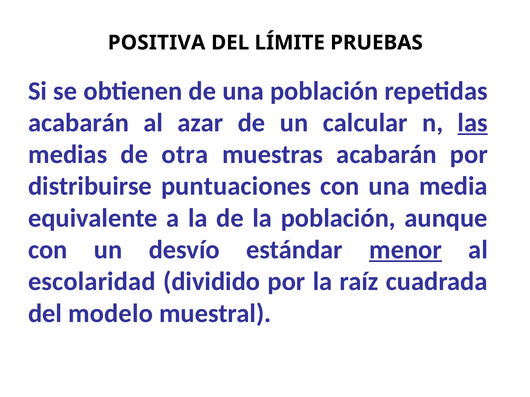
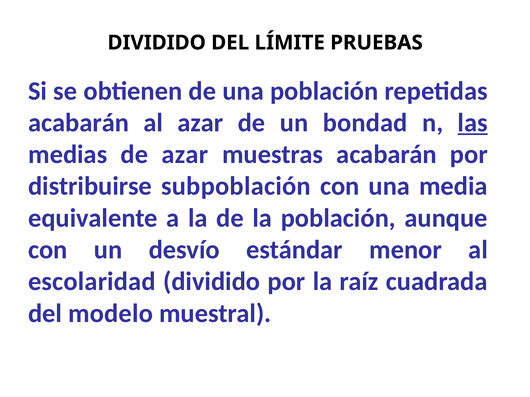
POSITIVA at (157, 43): POSITIVA -> DIVIDIDO
calcular: calcular -> bondad
de otra: otra -> azar
puntuaciones: puntuaciones -> subpoblación
menor underline: present -> none
